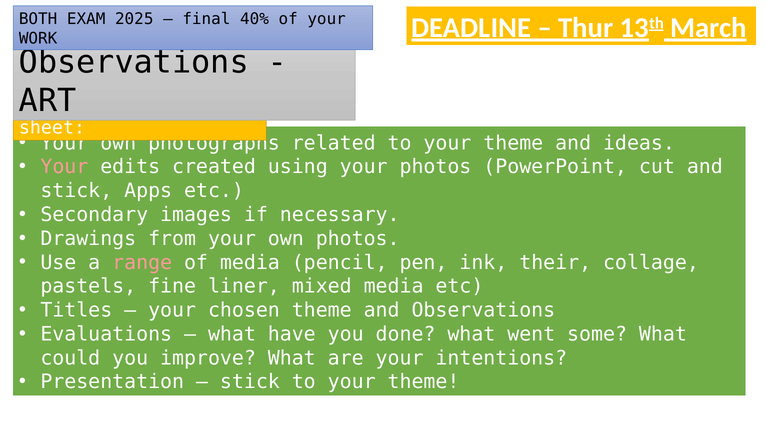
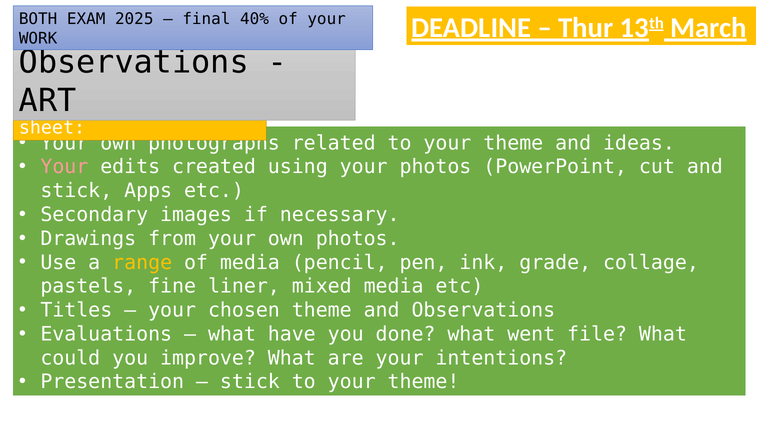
range colour: pink -> yellow
their: their -> grade
some: some -> file
